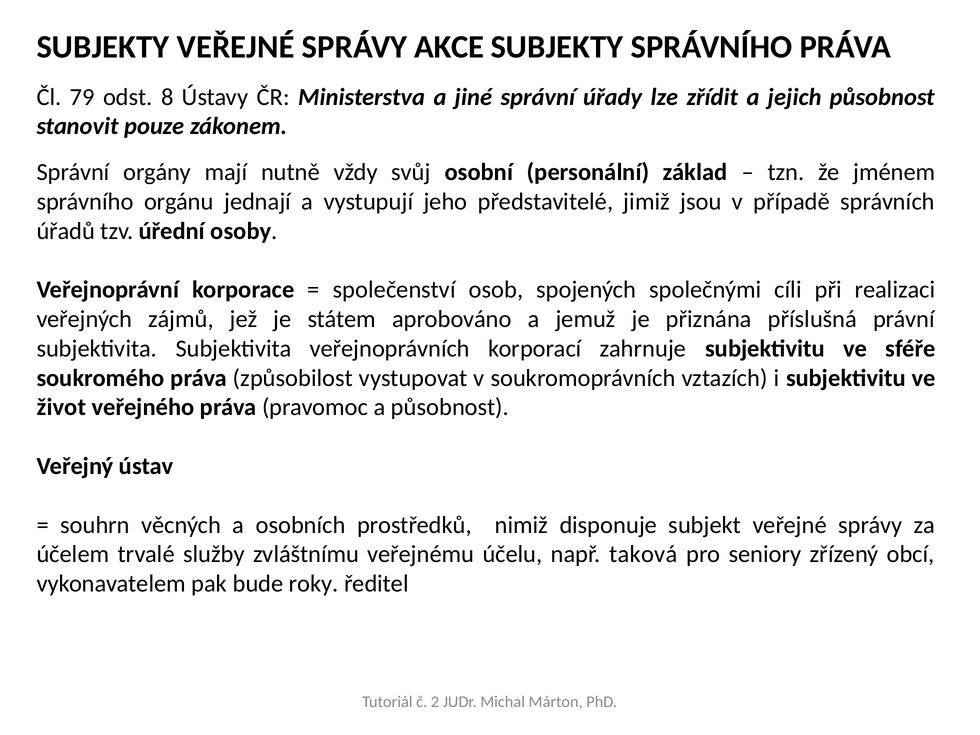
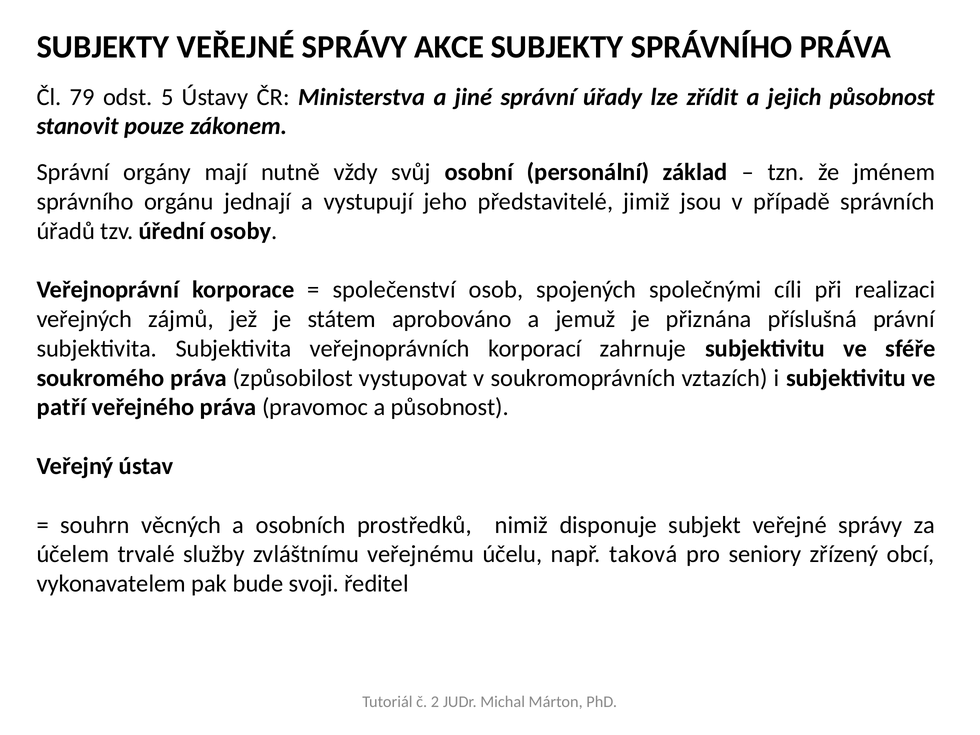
8: 8 -> 5
život: život -> patří
roky: roky -> svoji
